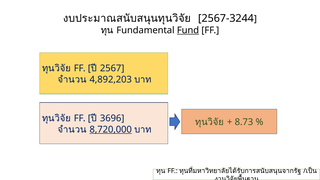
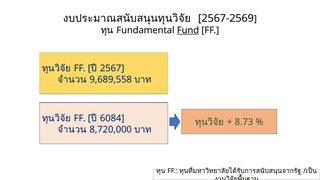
2567-3244: 2567-3244 -> 2567-2569
4,892,203: 4,892,203 -> 9,689,558
3696: 3696 -> 6084
8,720,000 underline: present -> none
